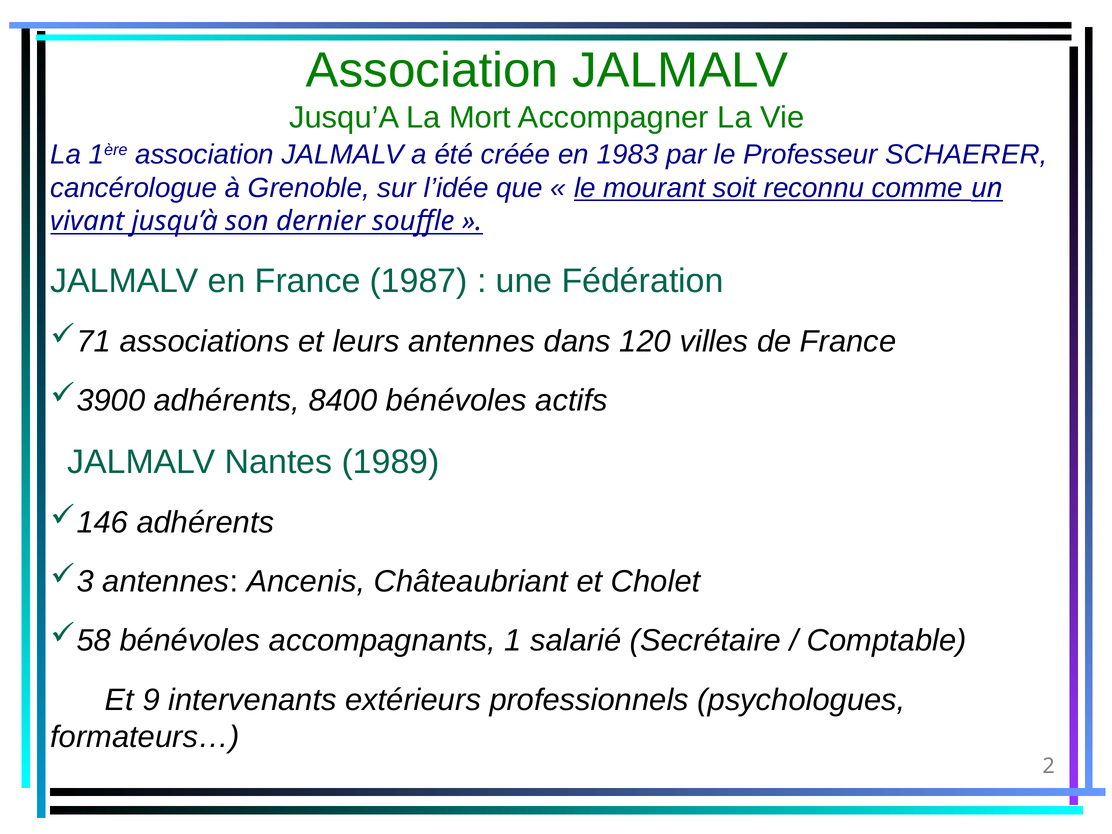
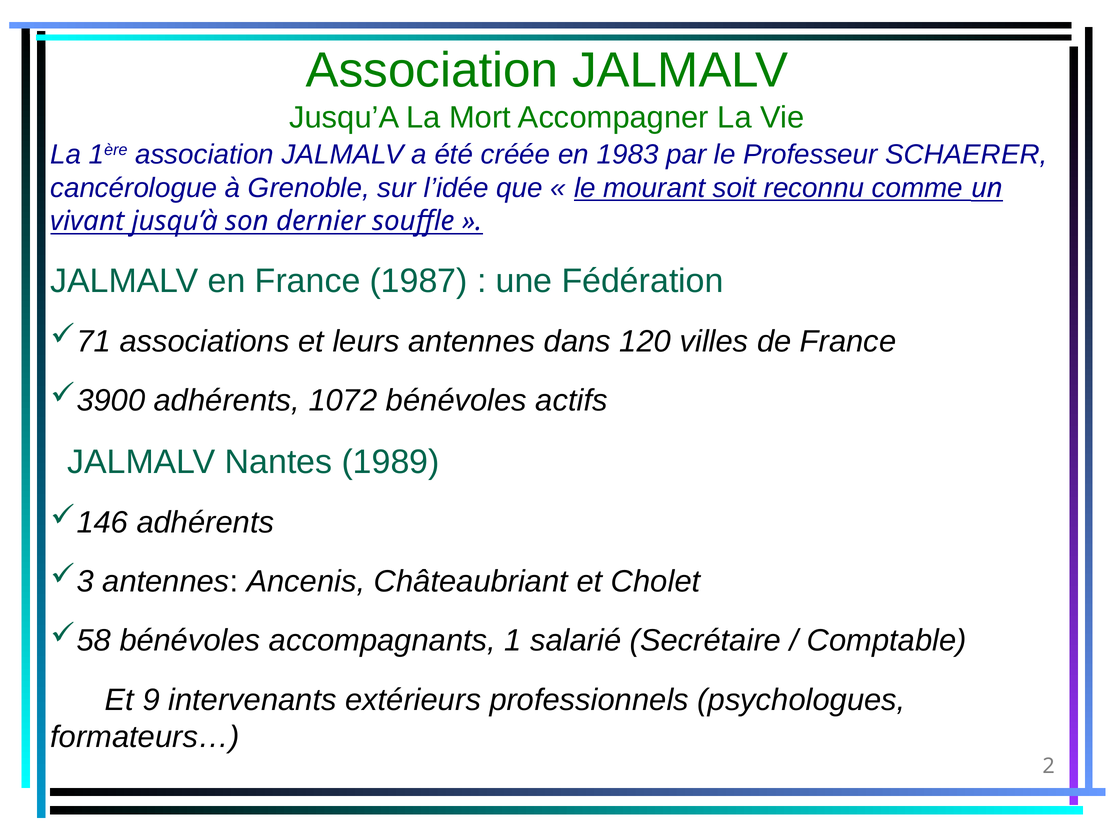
8400: 8400 -> 1072
